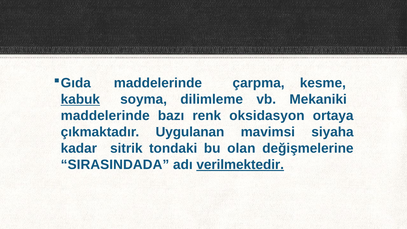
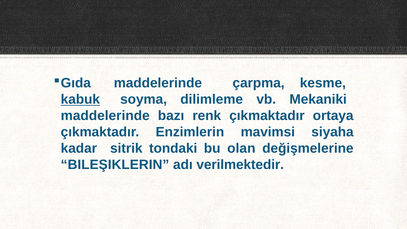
renk oksidasyon: oksidasyon -> çıkmaktadır
Uygulanan: Uygulanan -> Enzimlerin
SIRASINDADA: SIRASINDADA -> BILEŞIKLERIN
verilmektedir underline: present -> none
